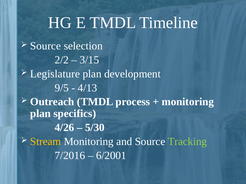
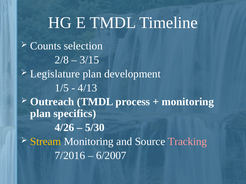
Source at (46, 46): Source -> Counts
2/2: 2/2 -> 2/8
9/5: 9/5 -> 1/5
Tracking colour: light green -> pink
6/2001: 6/2001 -> 6/2007
